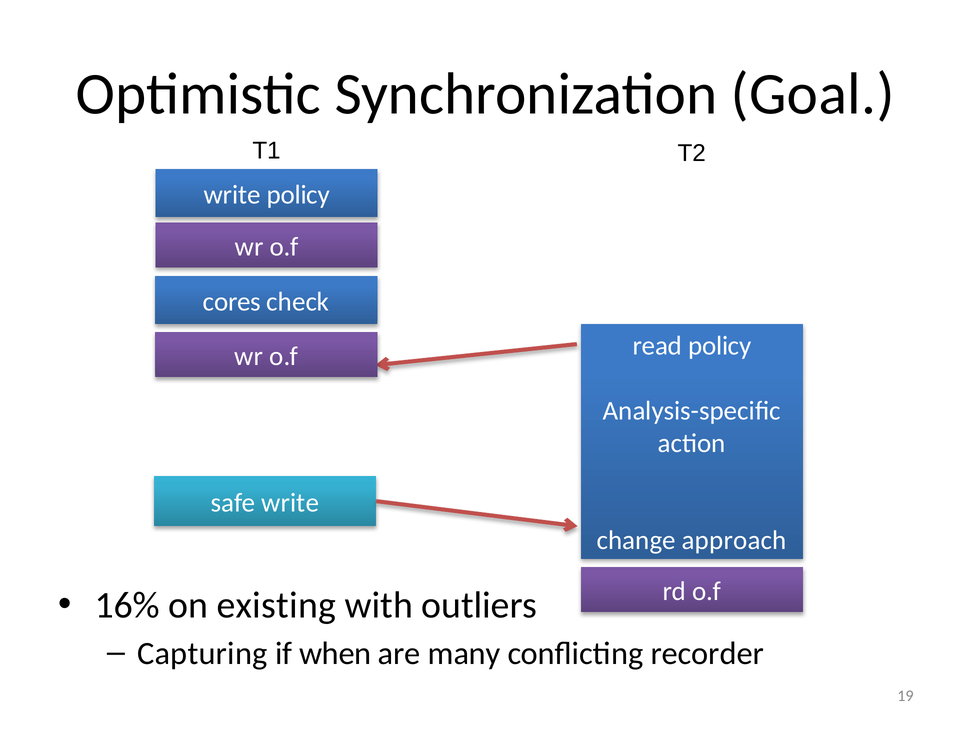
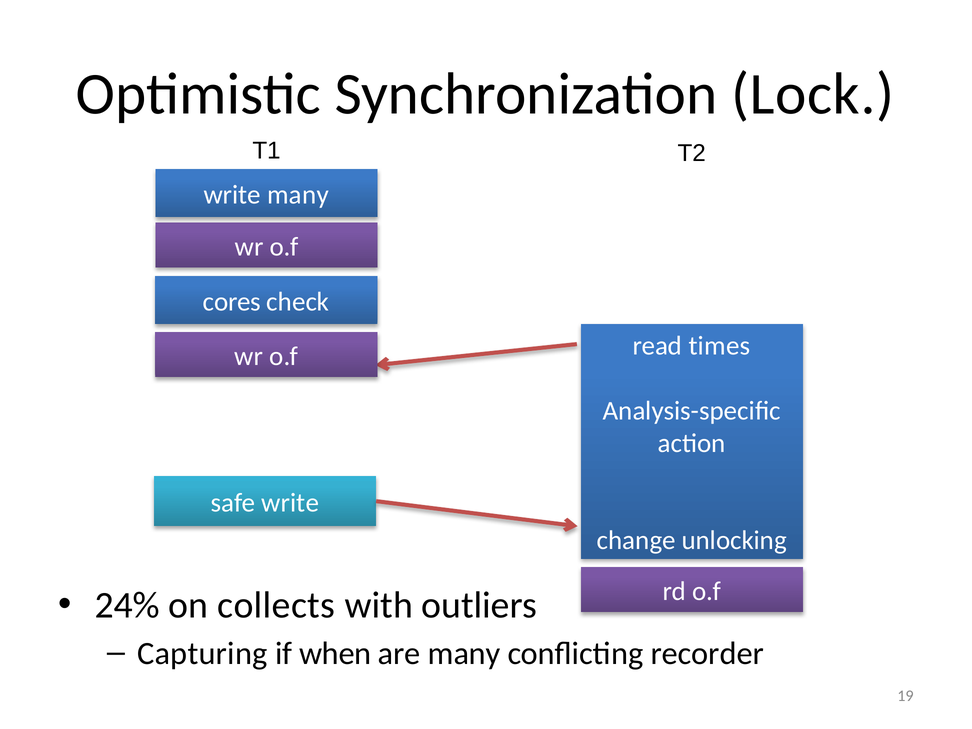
Goal: Goal -> Lock
write policy: policy -> many
read policy: policy -> times
approach: approach -> unlocking
16%: 16% -> 24%
existing: existing -> collects
